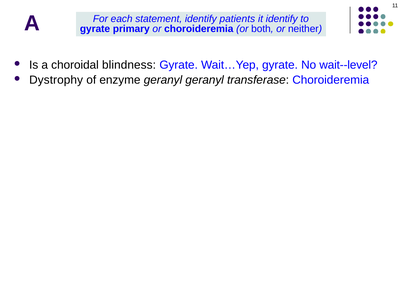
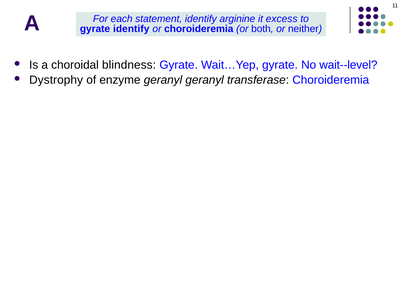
patients: patients -> arginine
it identify: identify -> excess
gyrate primary: primary -> identify
